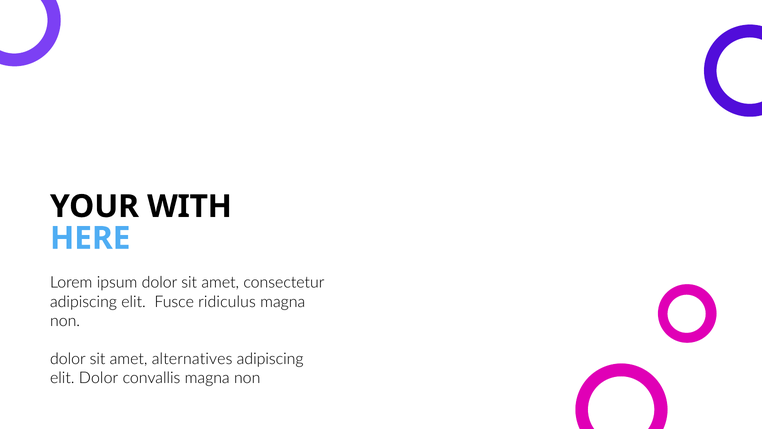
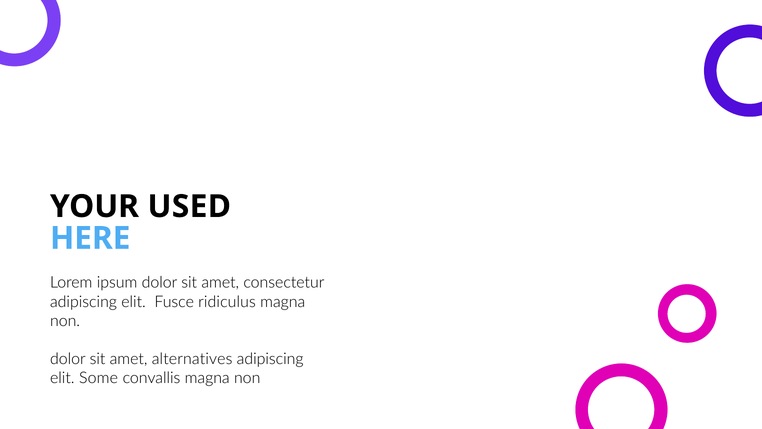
WITH: WITH -> USED
elit Dolor: Dolor -> Some
